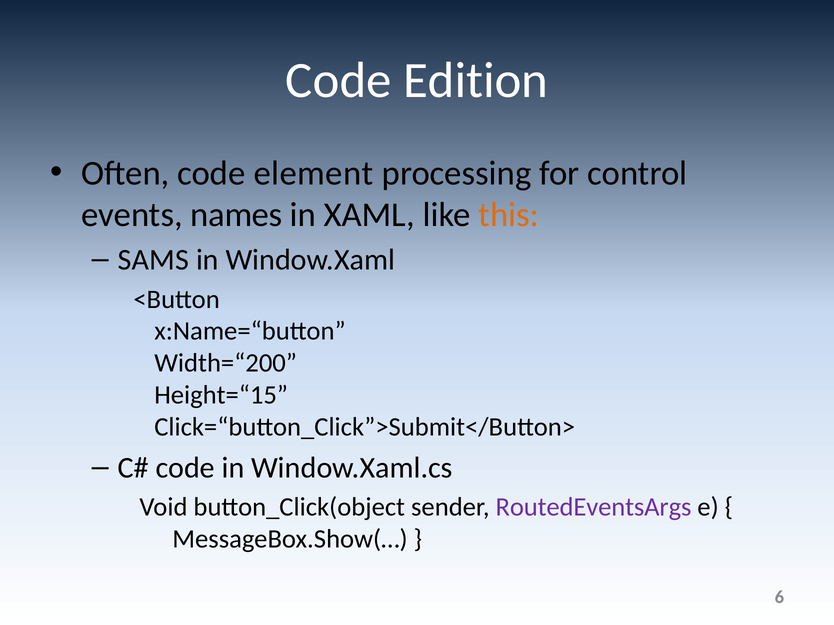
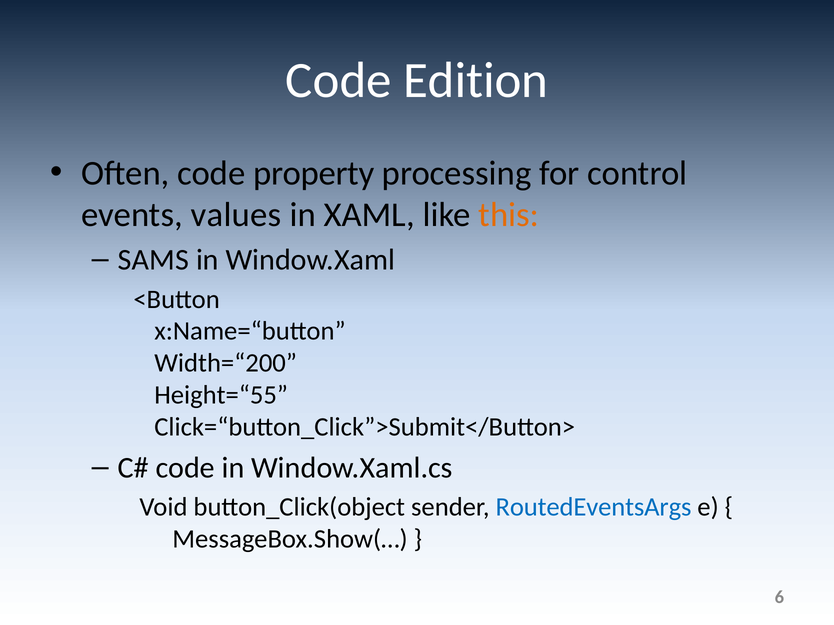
element: element -> property
names: names -> values
Height=“15: Height=“15 -> Height=“55
RoutedEventsArgs colour: purple -> blue
